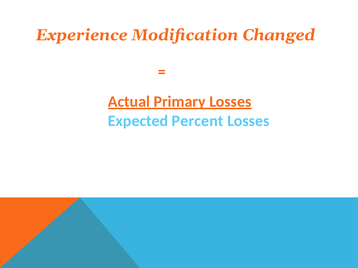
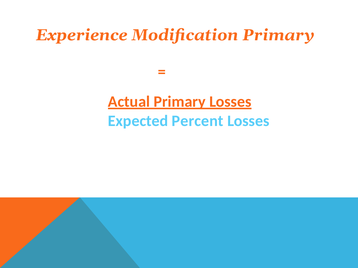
Modification Changed: Changed -> Primary
